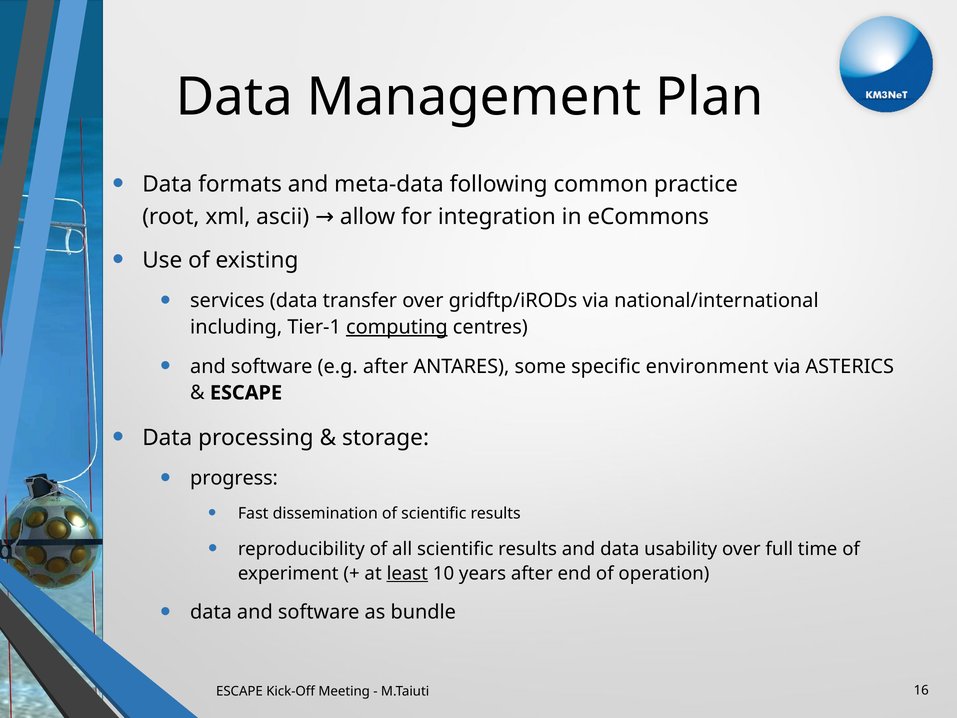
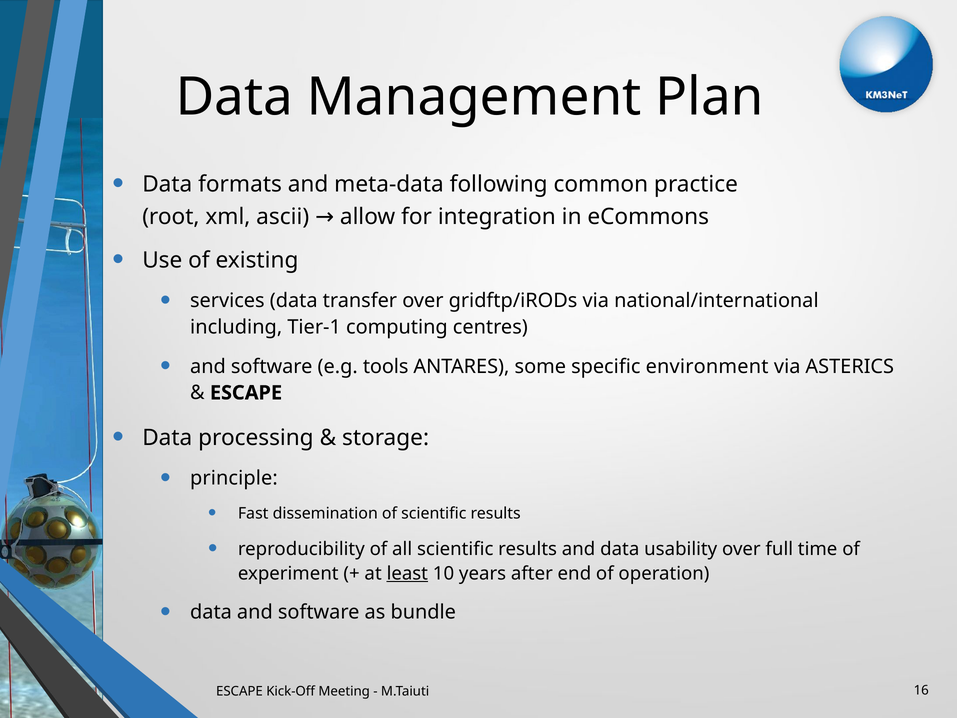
computing underline: present -> none
e.g after: after -> tools
progress: progress -> principle
